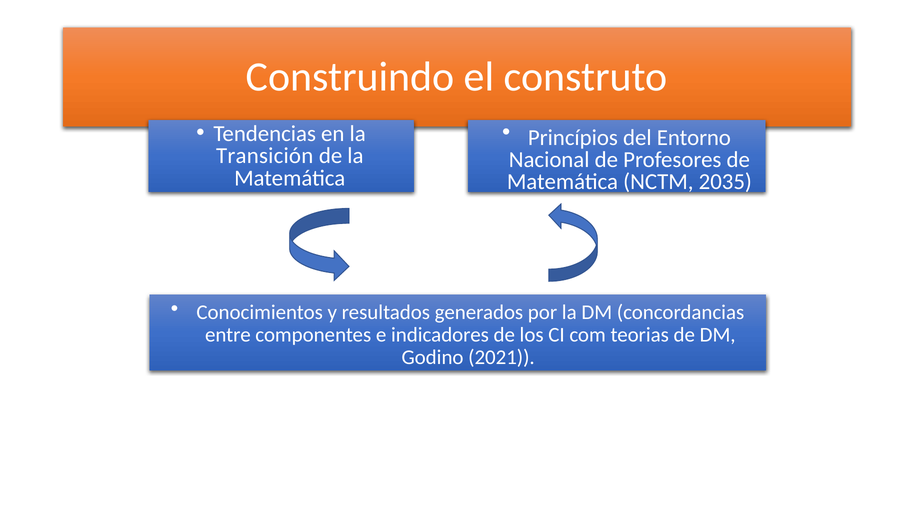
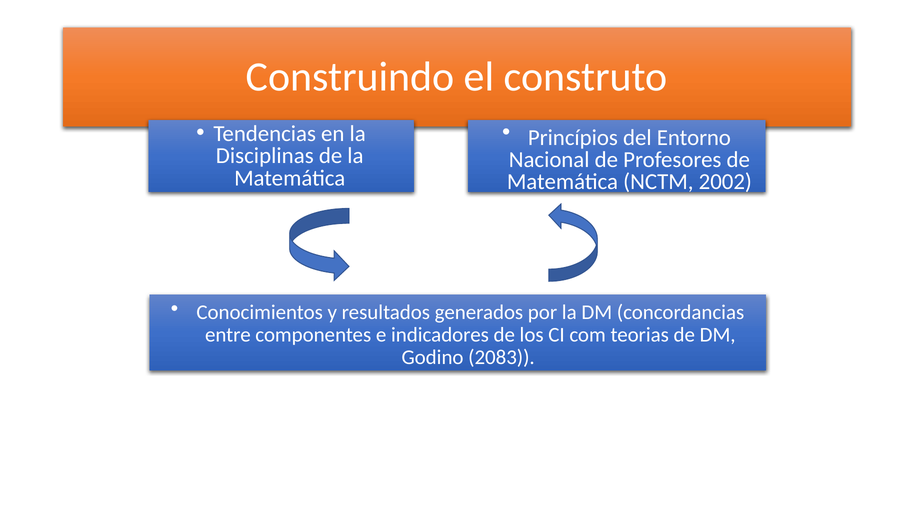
Transición: Transición -> Disciplinas
2035: 2035 -> 2002
2021: 2021 -> 2083
